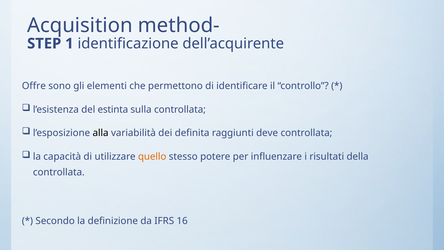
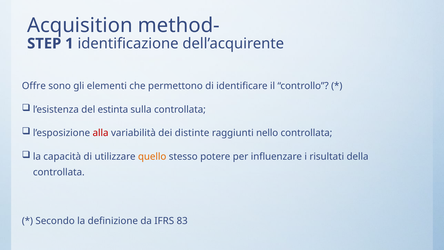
alla colour: black -> red
definita: definita -> distinte
deve: deve -> nello
16: 16 -> 83
